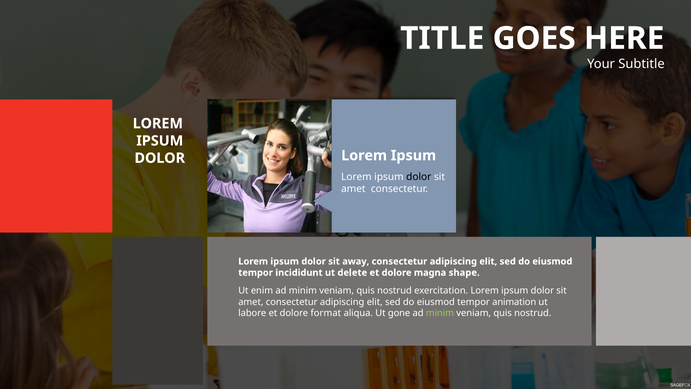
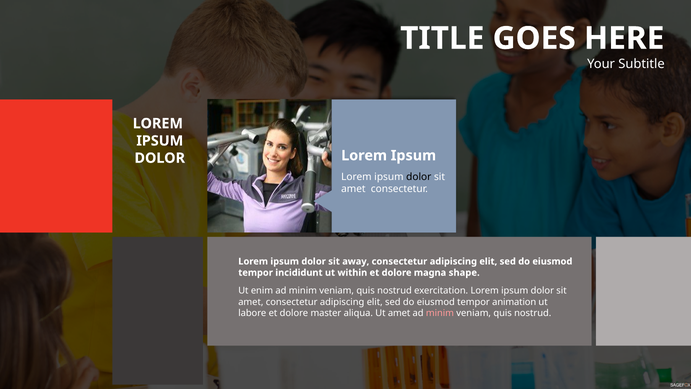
delete: delete -> within
format: format -> master
Ut gone: gone -> amet
minim at (440, 313) colour: light green -> pink
